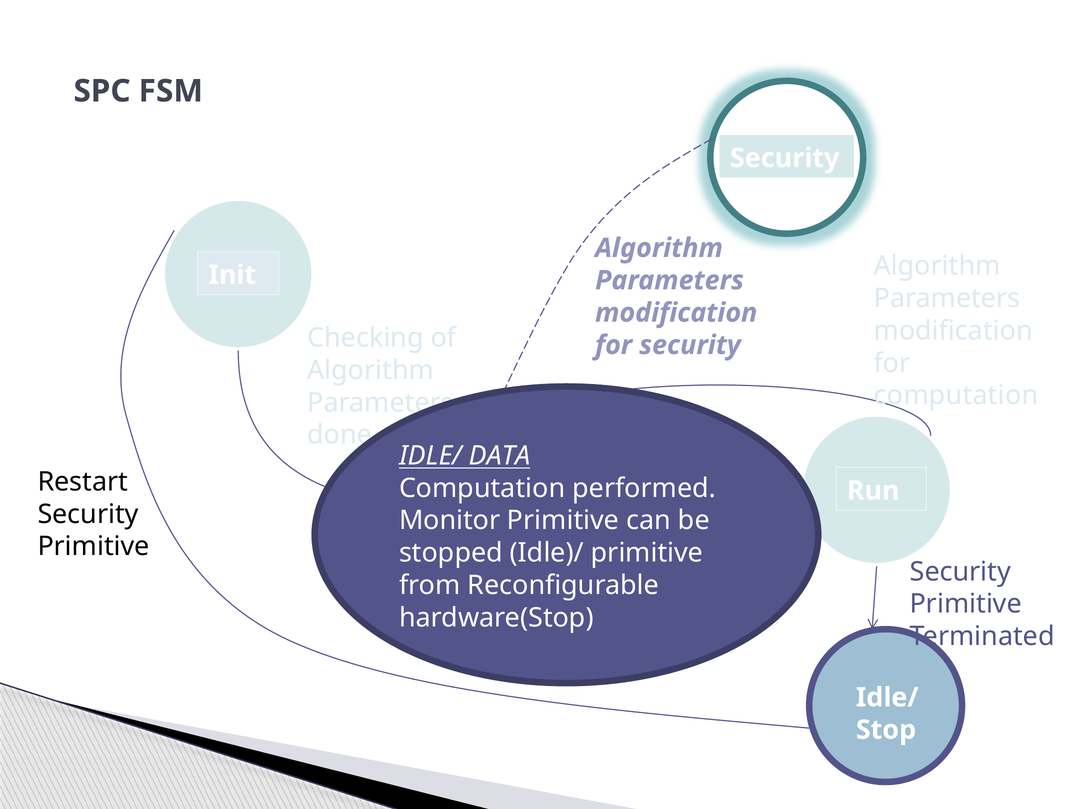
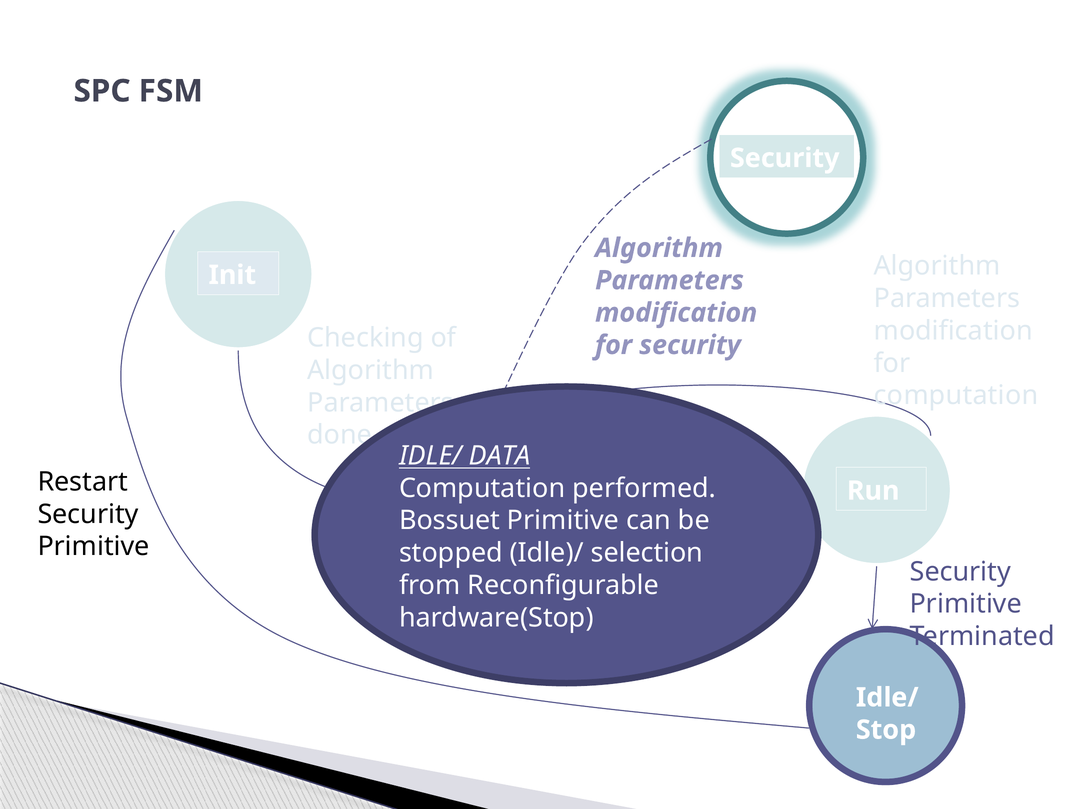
Monitor: Monitor -> Bossuet
Idle)/ primitive: primitive -> selection
